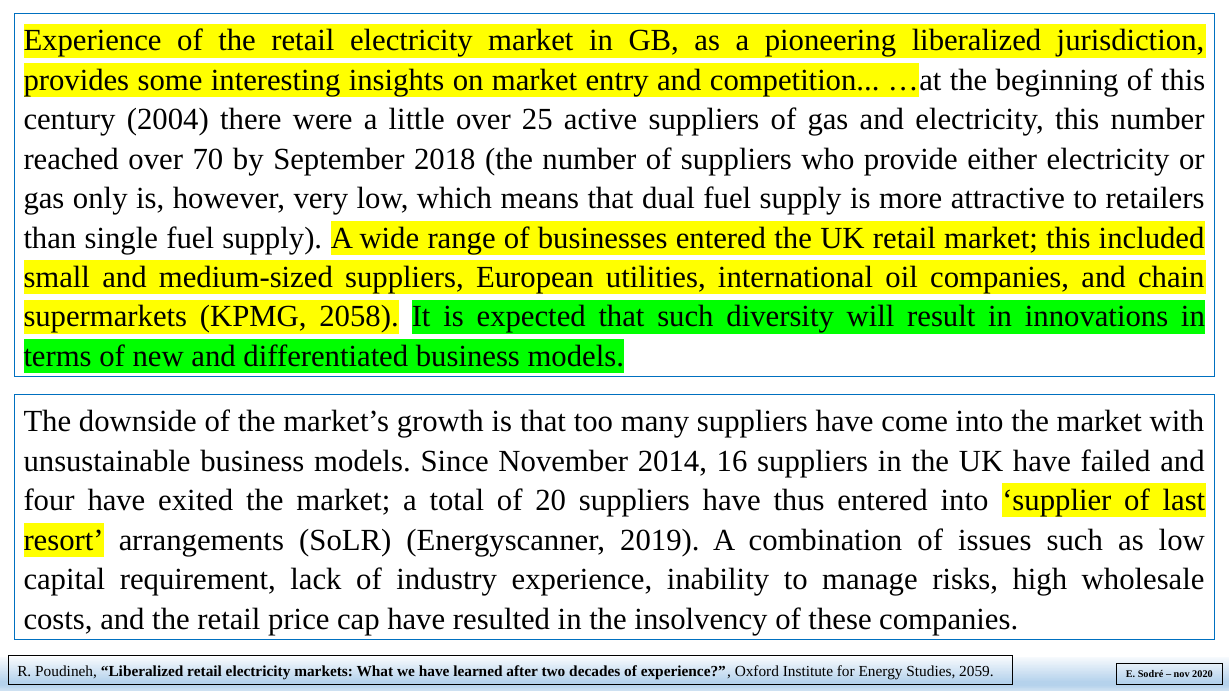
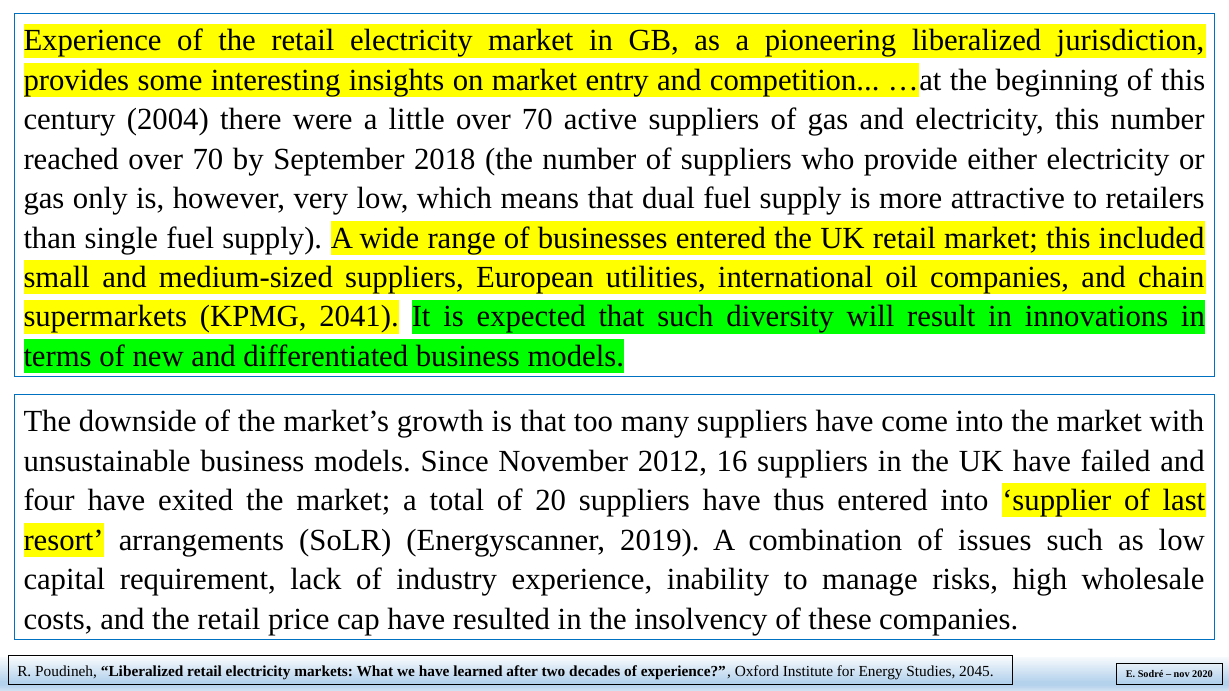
little over 25: 25 -> 70
2058: 2058 -> 2041
2014: 2014 -> 2012
2059: 2059 -> 2045
